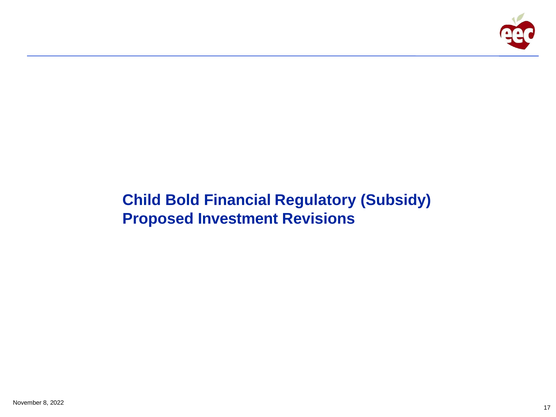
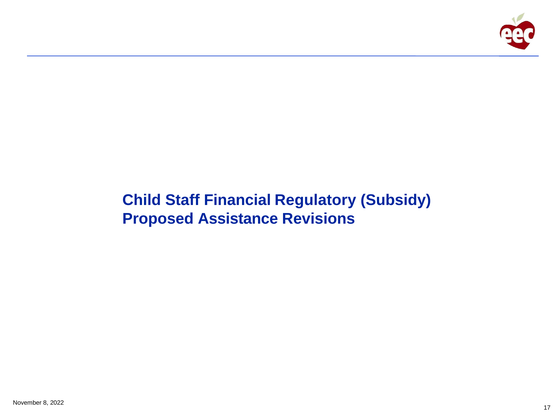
Bold: Bold -> Staff
Investment: Investment -> Assistance
